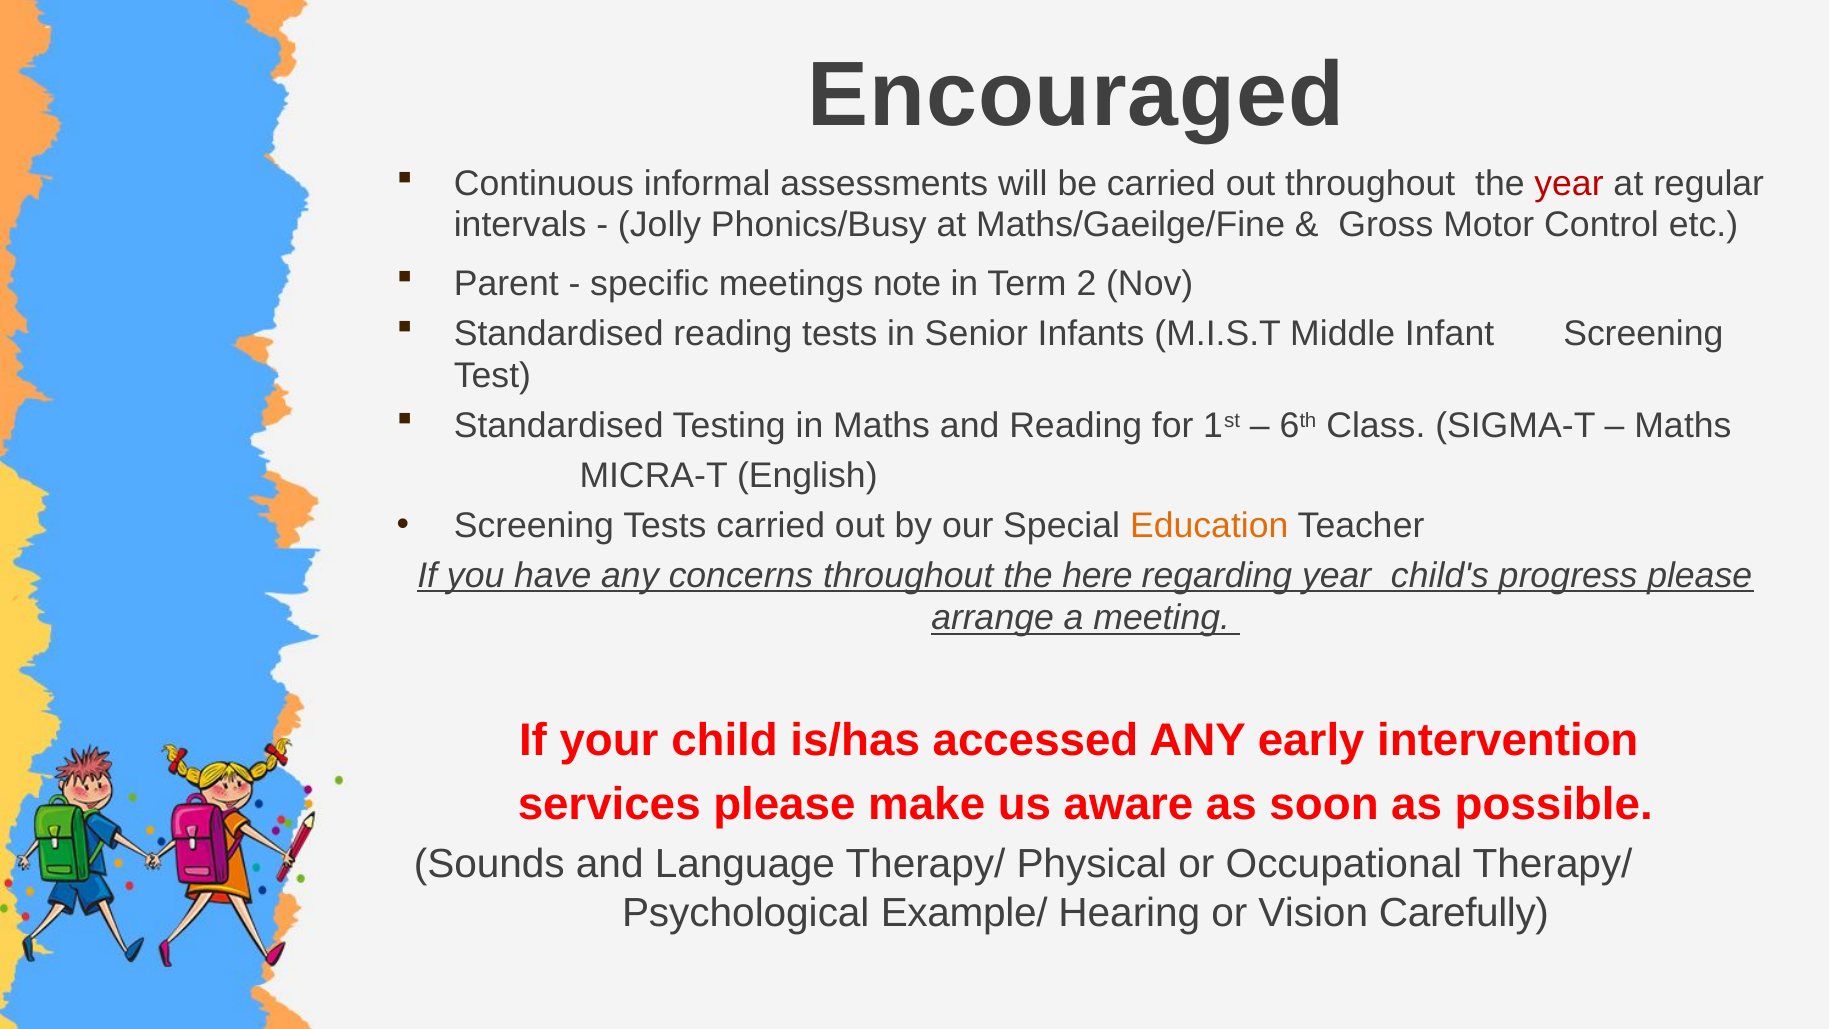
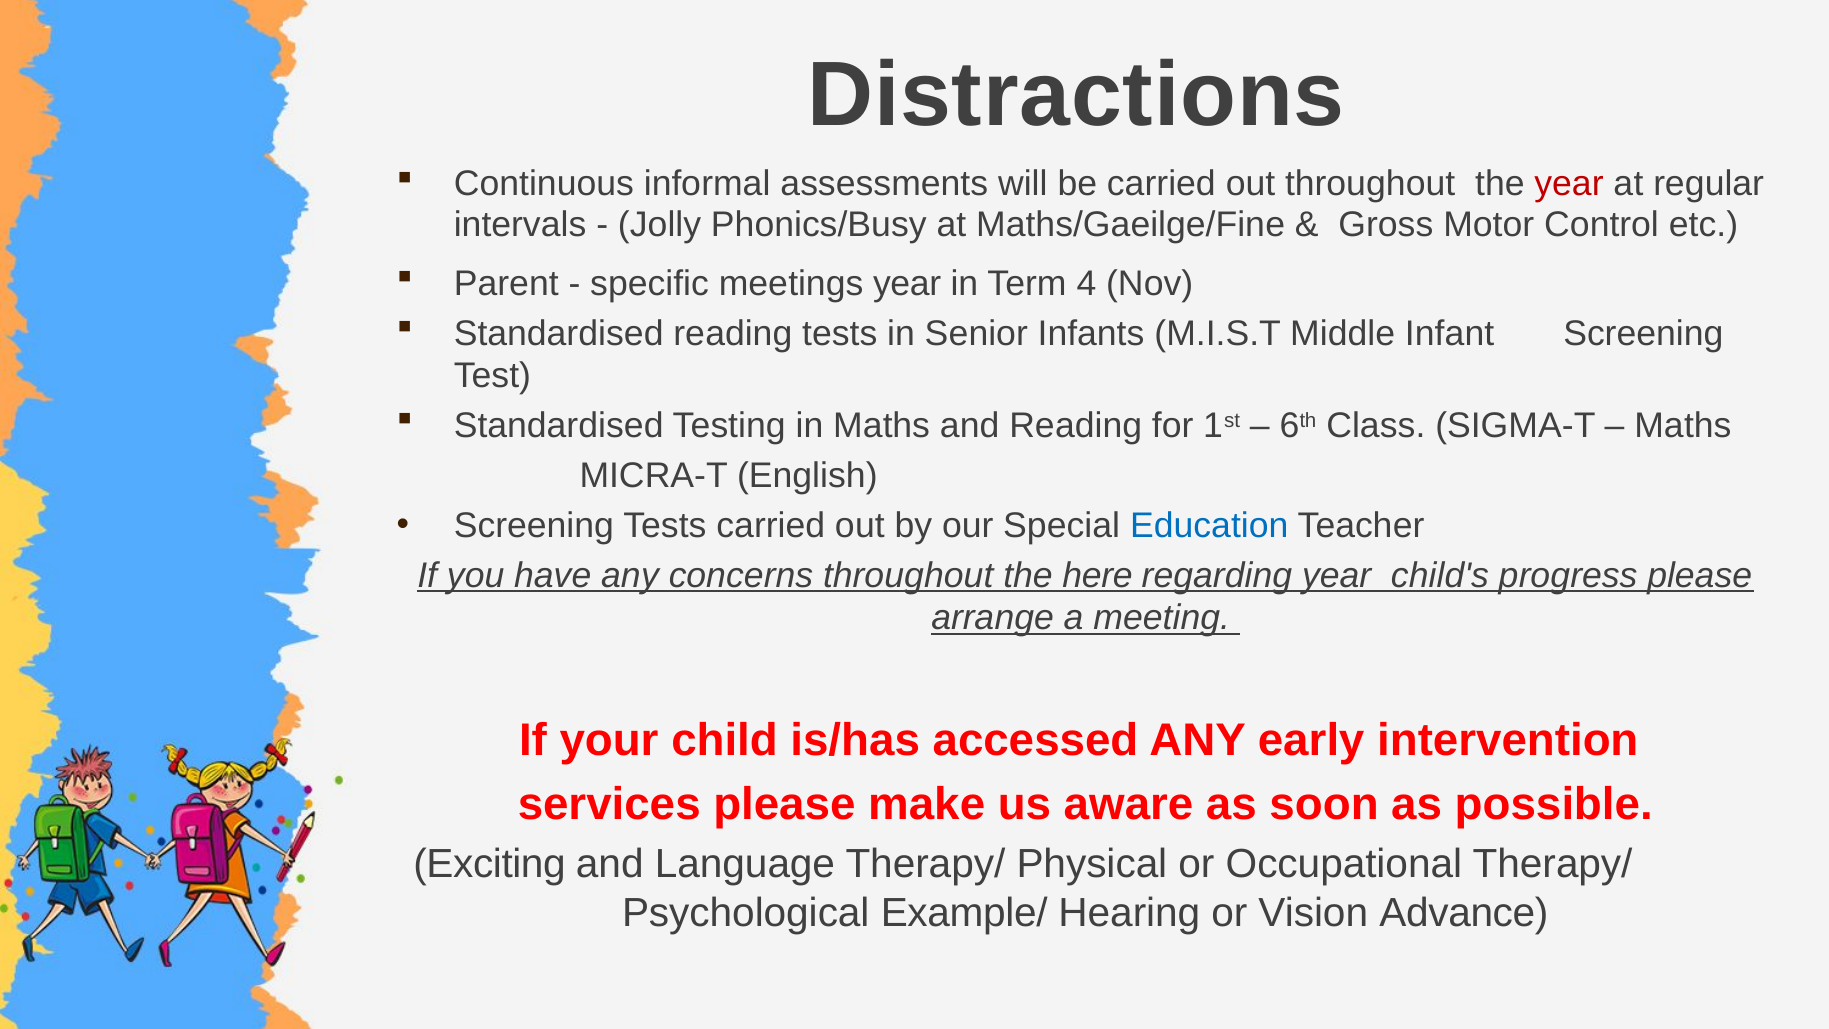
Encouraged: Encouraged -> Distractions
meetings note: note -> year
2: 2 -> 4
Education colour: orange -> blue
Sounds: Sounds -> Exciting
Carefully: Carefully -> Advance
